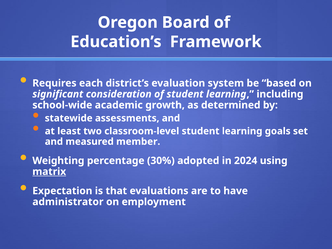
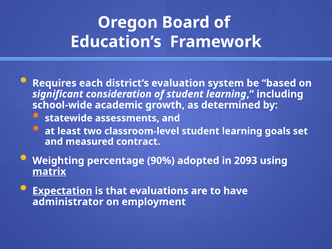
member: member -> contract
30%: 30% -> 90%
2024: 2024 -> 2093
Expectation underline: none -> present
